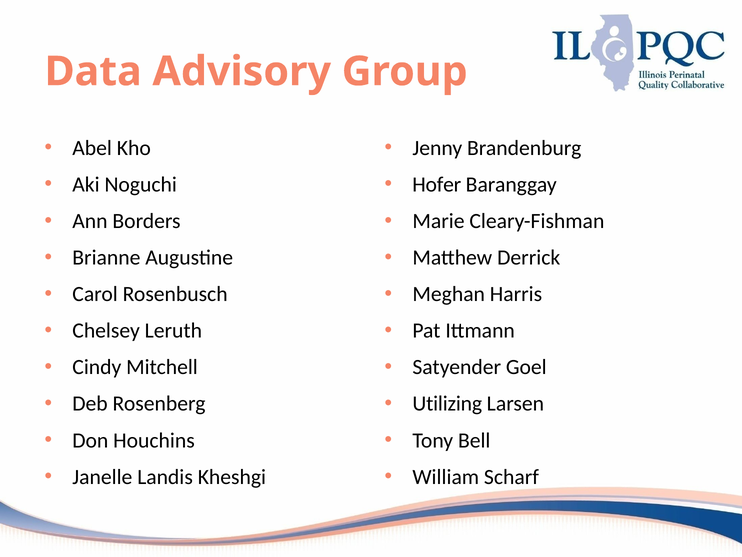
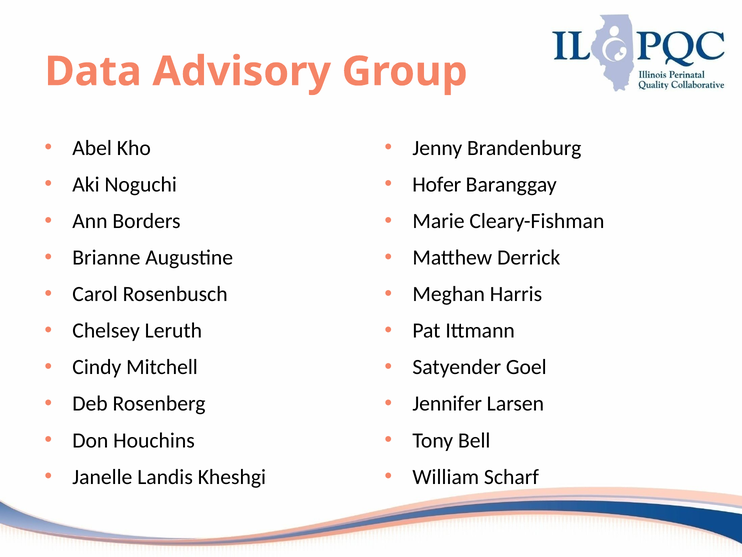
Utilizing: Utilizing -> Jennifer
